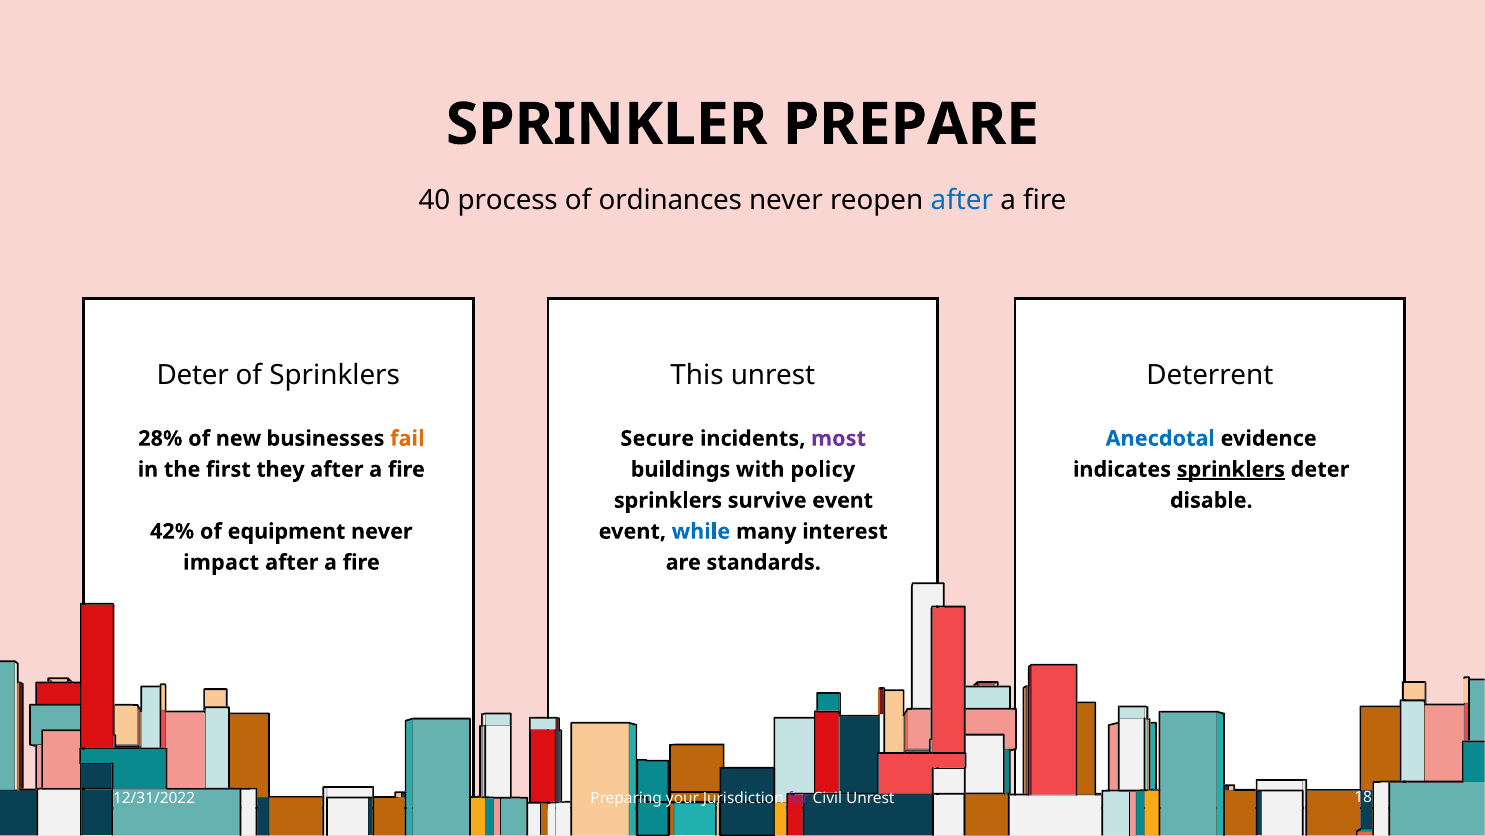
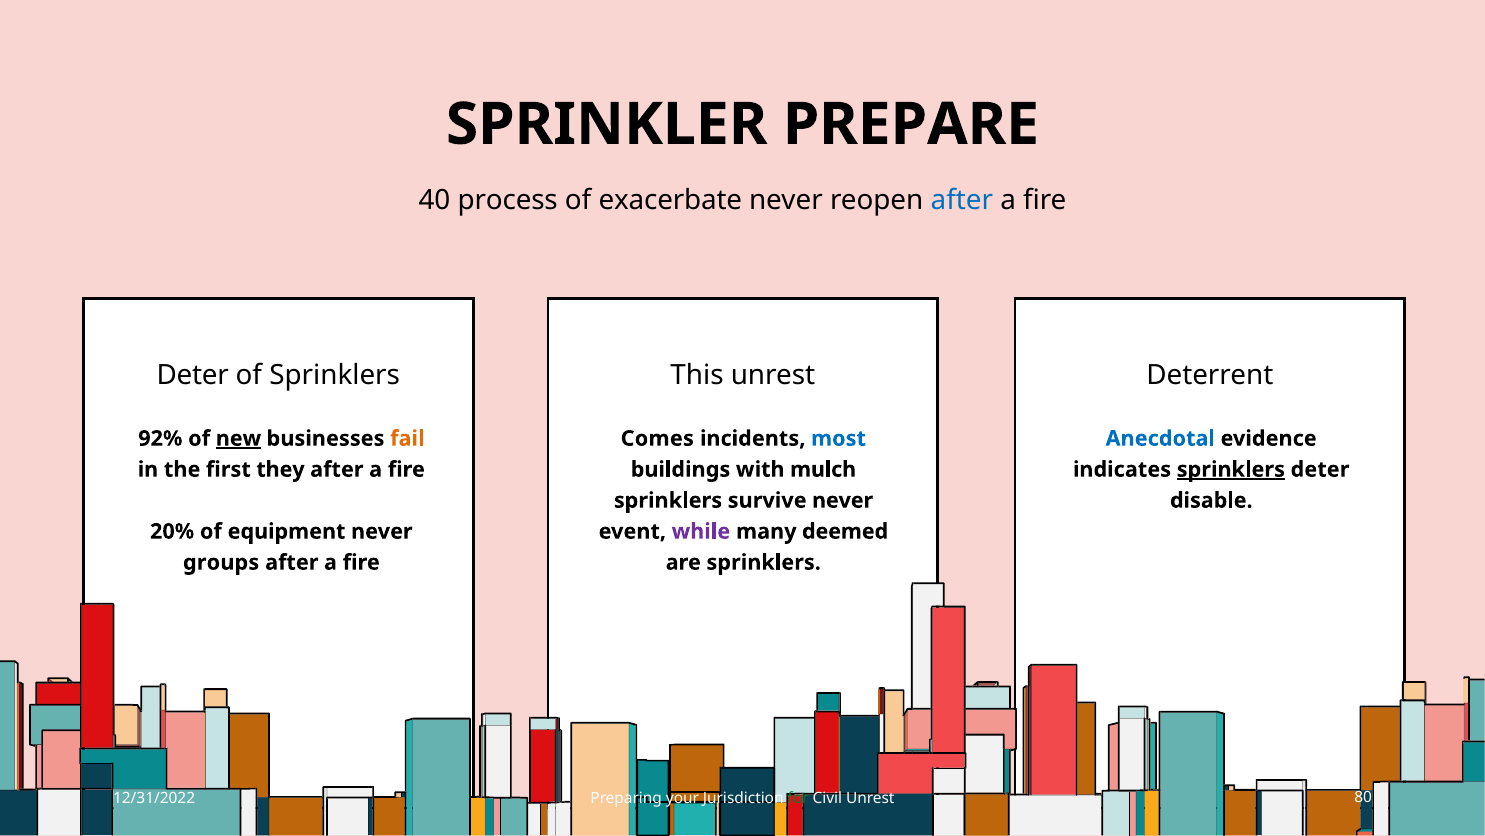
ordinances: ordinances -> exacerbate
28%: 28% -> 92%
new underline: none -> present
Secure: Secure -> Comes
most colour: purple -> blue
policy: policy -> mulch
survive event: event -> never
42%: 42% -> 20%
while colour: blue -> purple
interest: interest -> deemed
impact: impact -> groups
are standards: standards -> sprinklers
for colour: purple -> green
18: 18 -> 80
